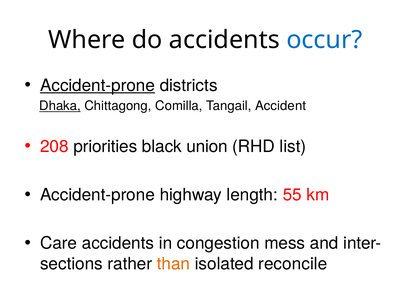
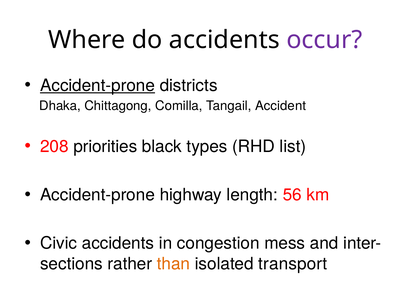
occur colour: blue -> purple
Dhaka underline: present -> none
union: union -> types
55: 55 -> 56
Care: Care -> Civic
reconcile: reconcile -> transport
